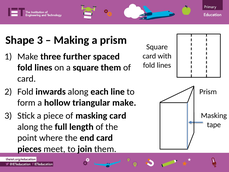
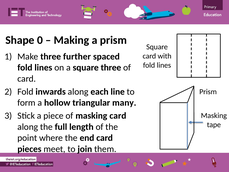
Shape 3: 3 -> 0
square them: them -> three
triangular make: make -> many
